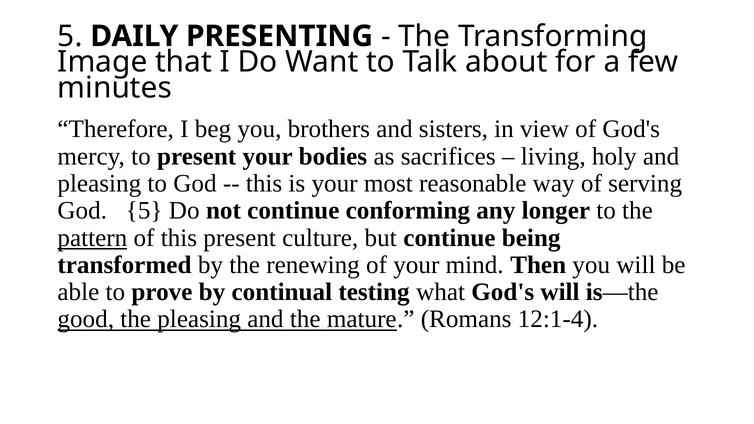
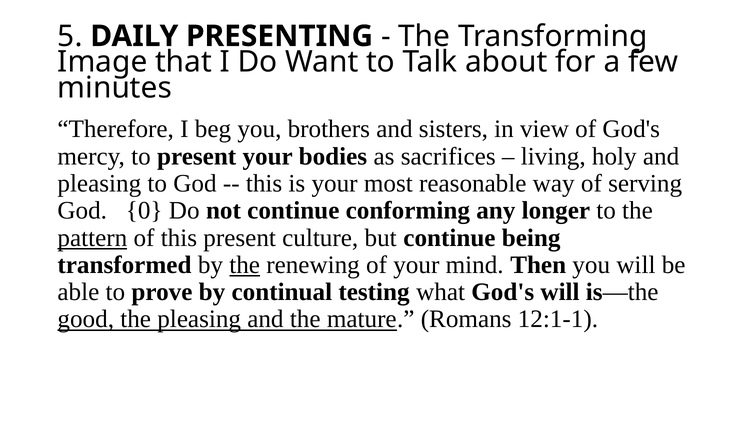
God 5: 5 -> 0
the at (245, 265) underline: none -> present
12:1-4: 12:1-4 -> 12:1-1
